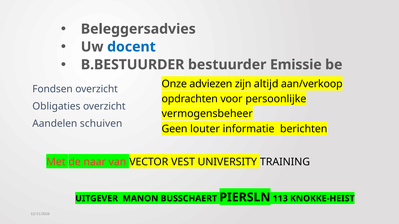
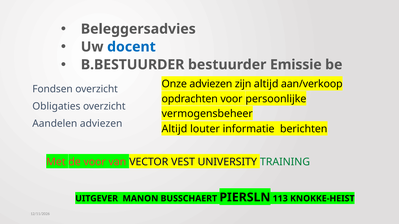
Aandelen schuiven: schuiven -> adviezen
Geen at (175, 129): Geen -> Altijd
de naar: naar -> voor
TRAINING colour: black -> green
